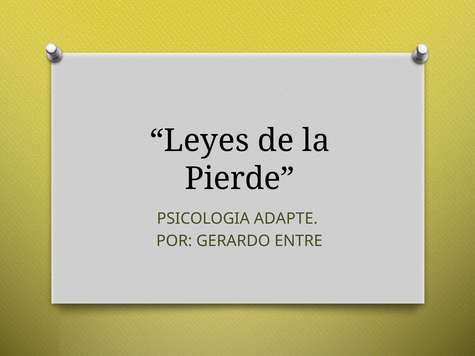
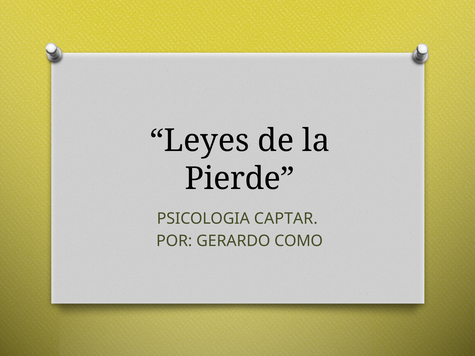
ADAPTE: ADAPTE -> CAPTAR
ENTRE: ENTRE -> COMO
